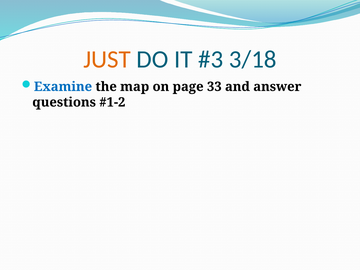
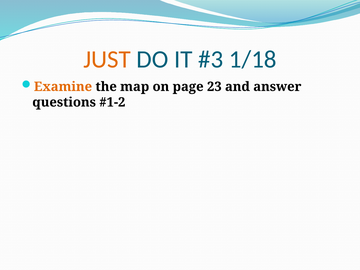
3/18: 3/18 -> 1/18
Examine colour: blue -> orange
33: 33 -> 23
